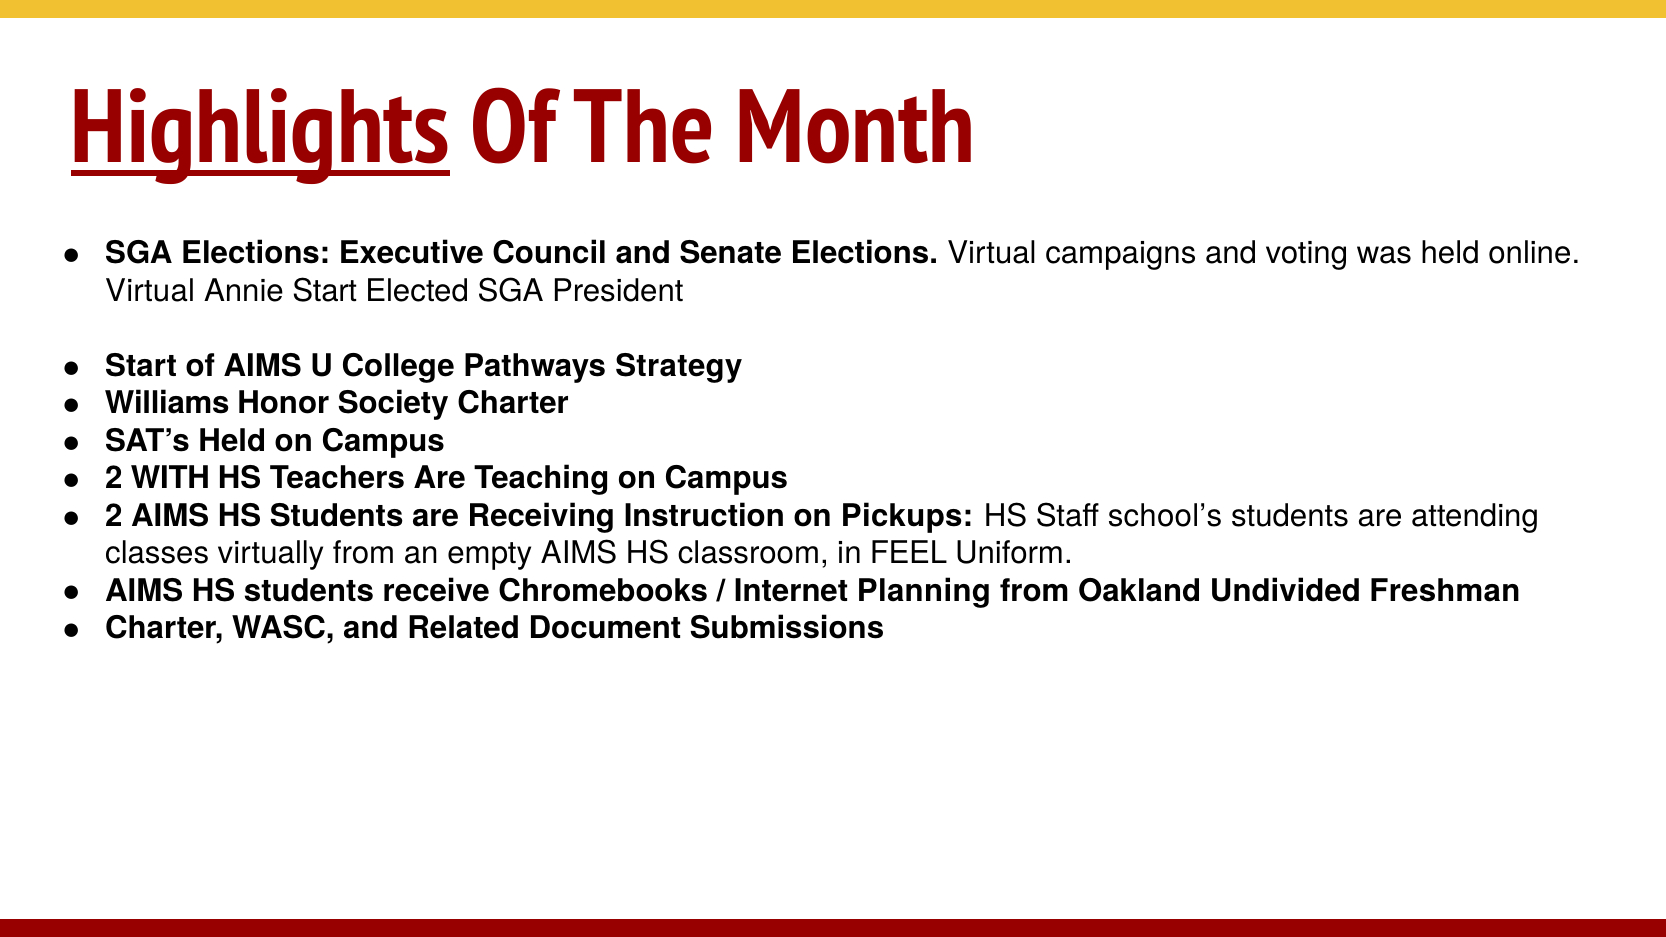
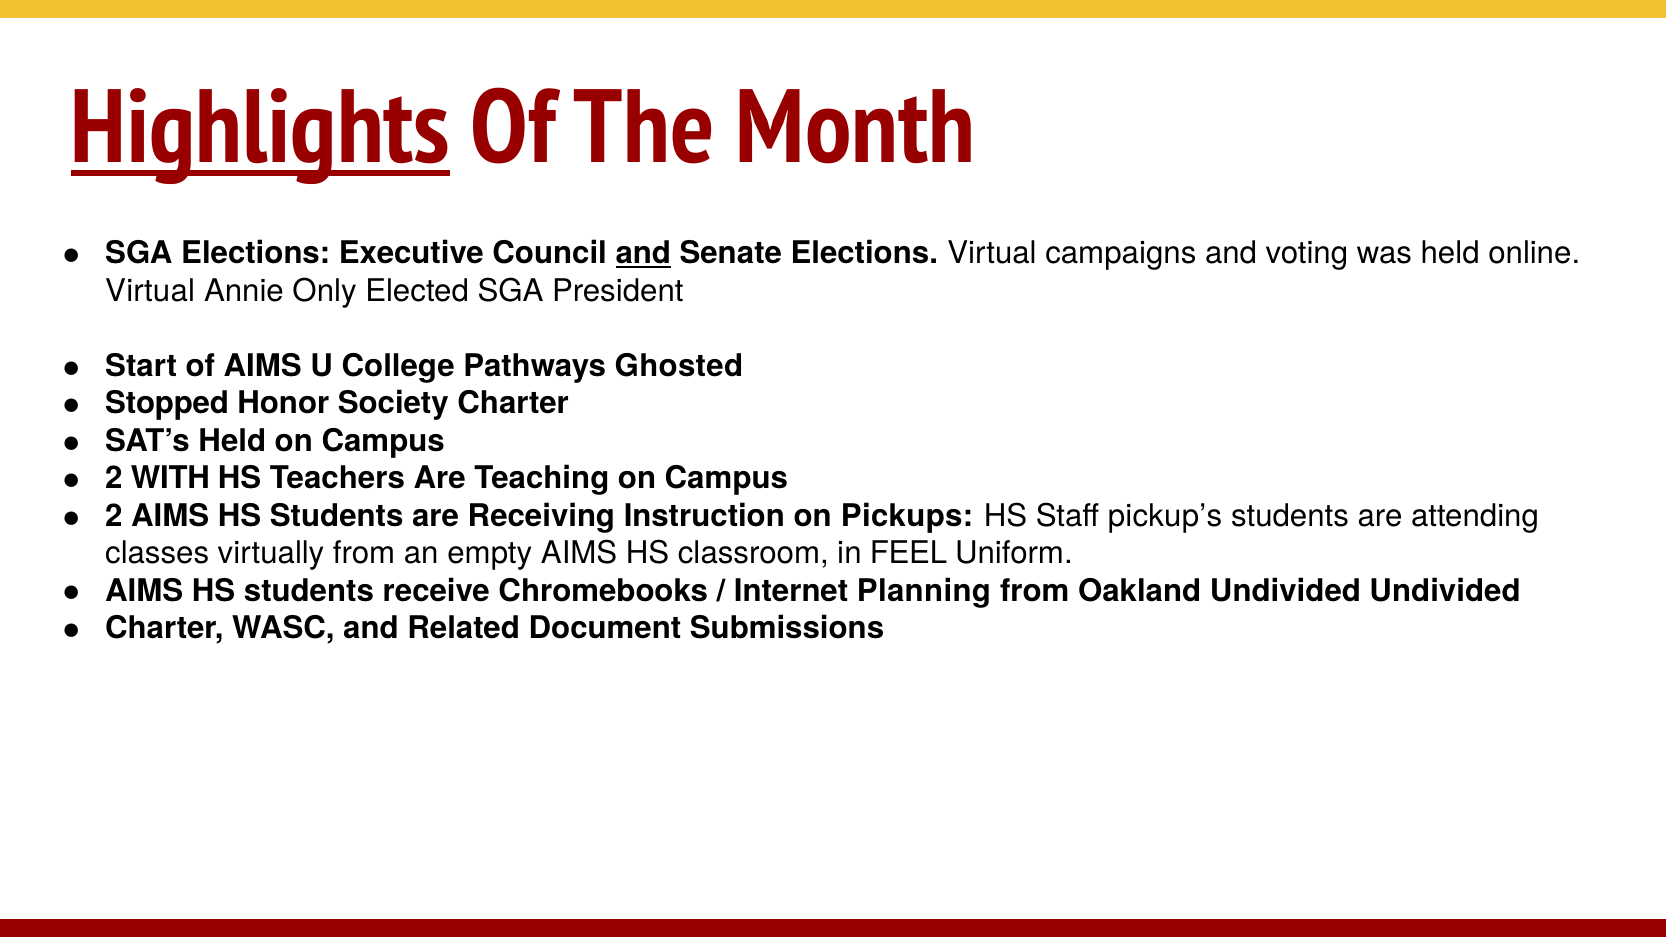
and at (643, 253) underline: none -> present
Annie Start: Start -> Only
Strategy: Strategy -> Ghosted
Williams: Williams -> Stopped
school’s: school’s -> pickup’s
Undivided Freshman: Freshman -> Undivided
